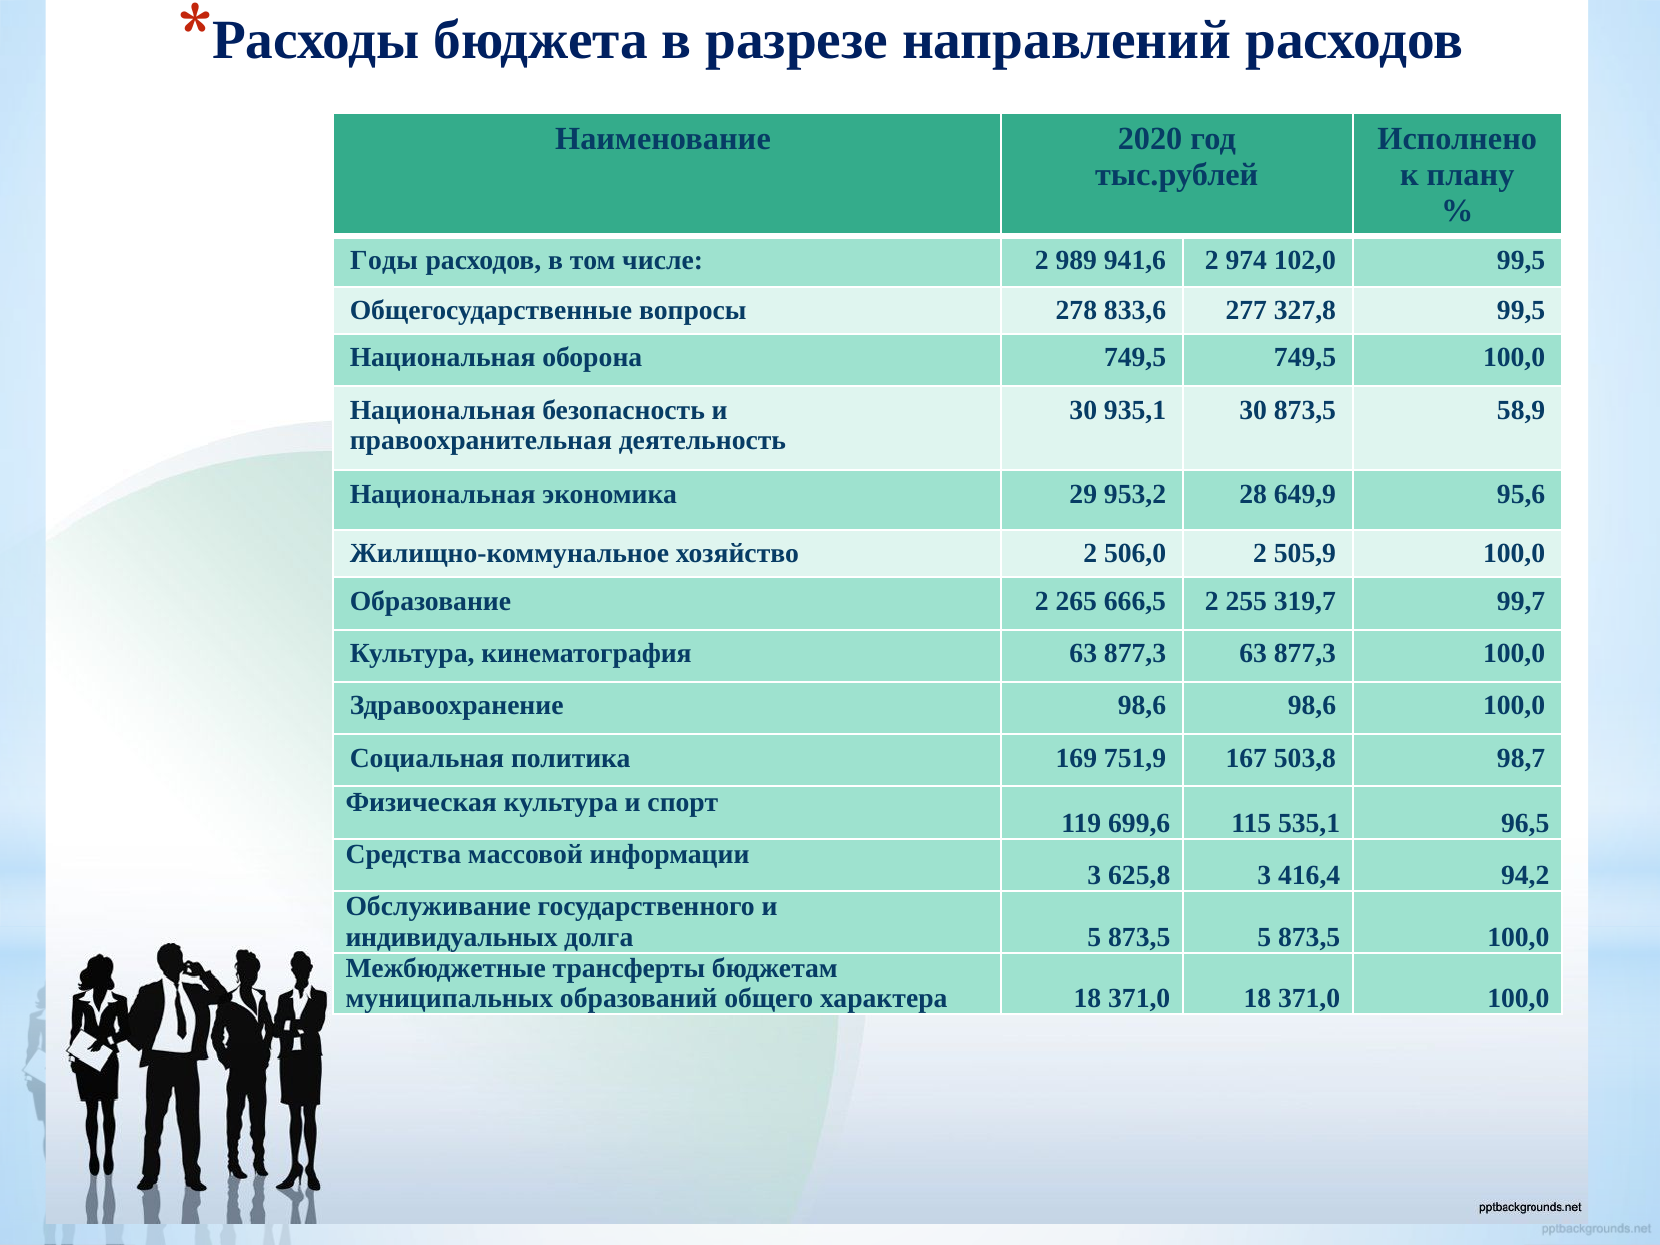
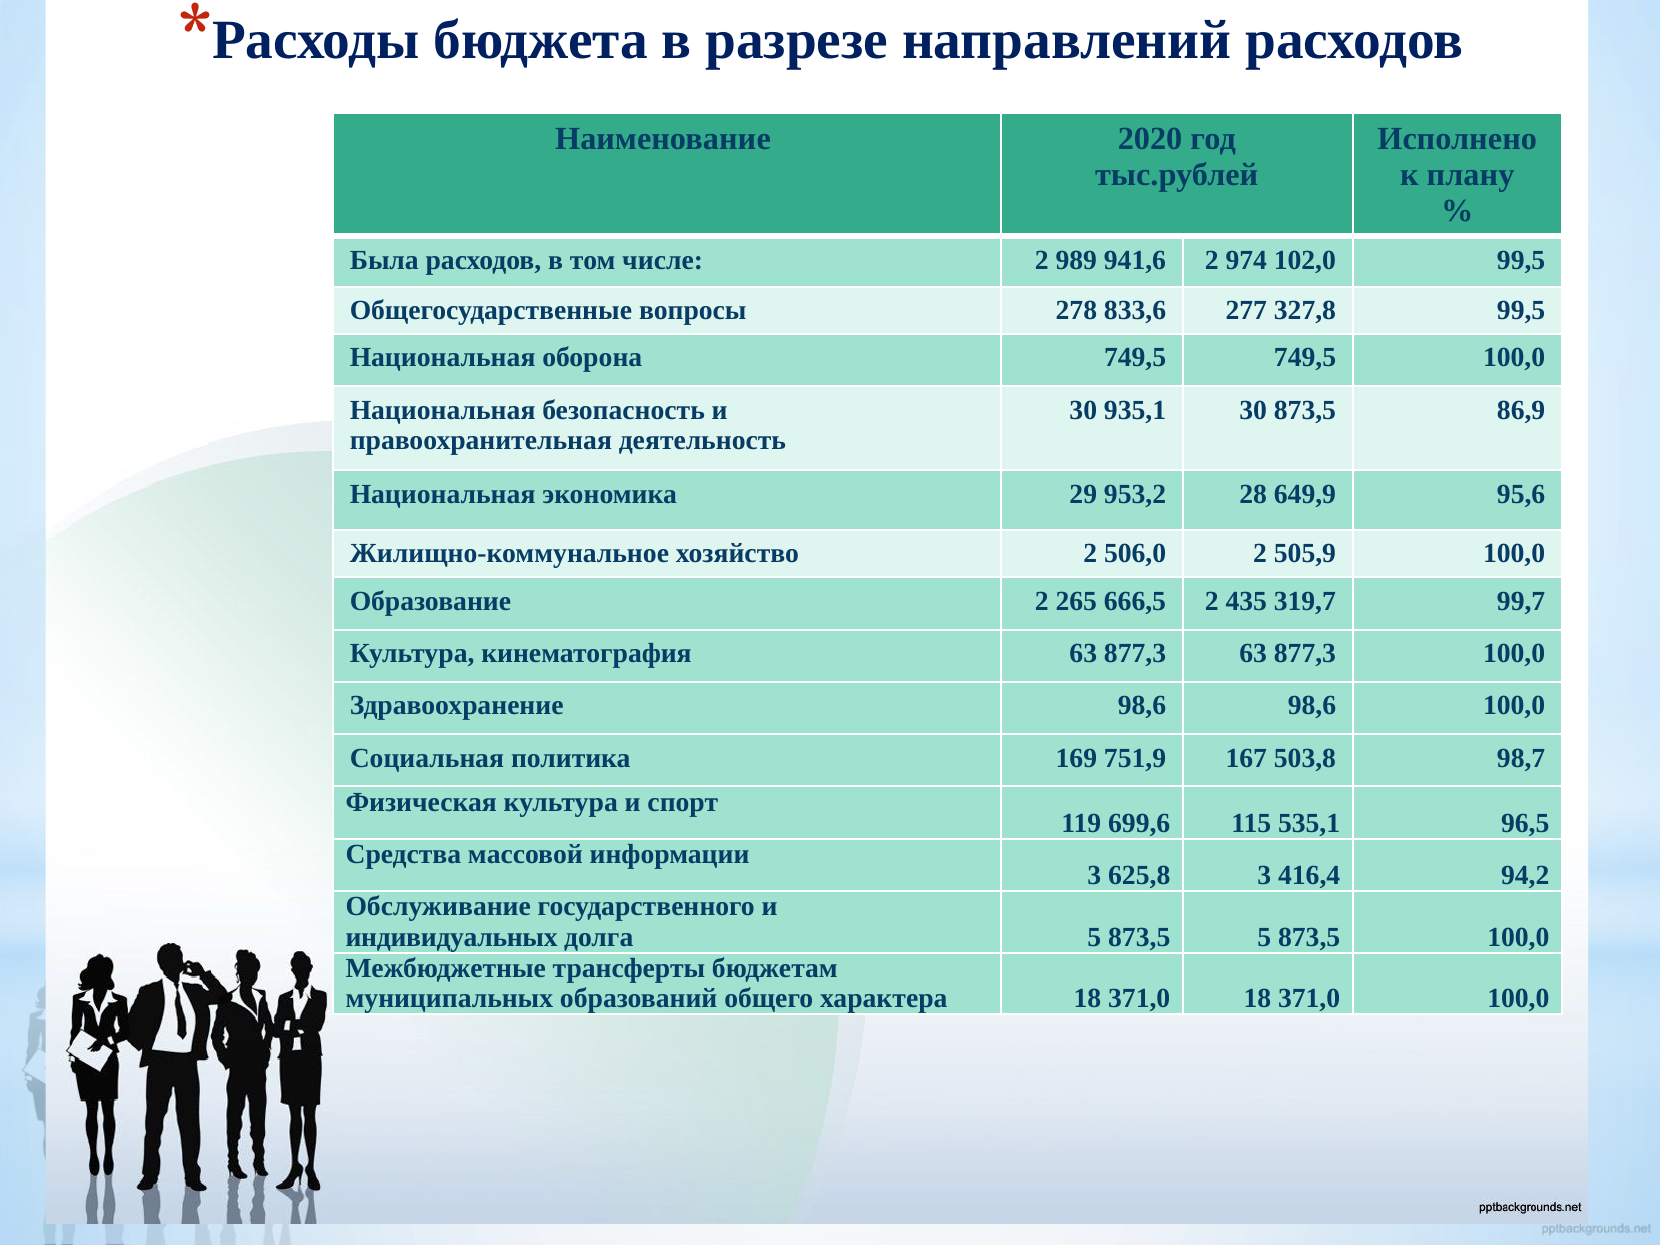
Годы: Годы -> Была
58,9: 58,9 -> 86,9
255: 255 -> 435
